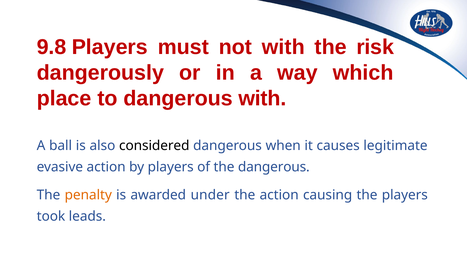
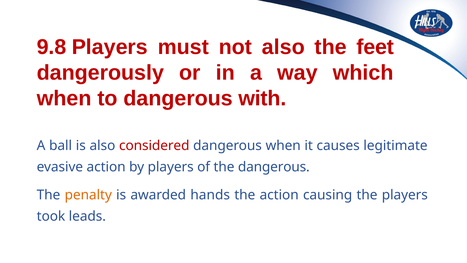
not with: with -> also
risk: risk -> feet
place at (64, 98): place -> when
considered colour: black -> red
under: under -> hands
